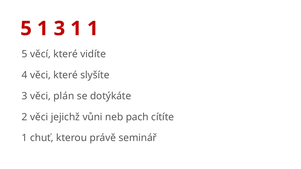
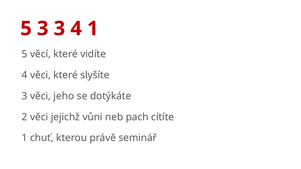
5 1: 1 -> 3
3 1: 1 -> 4
plán: plán -> jeho
